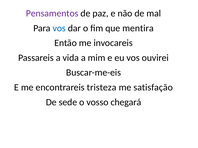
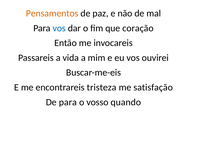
Pensamentos colour: purple -> orange
mentira: mentira -> coração
De sede: sede -> para
chegará: chegará -> quando
